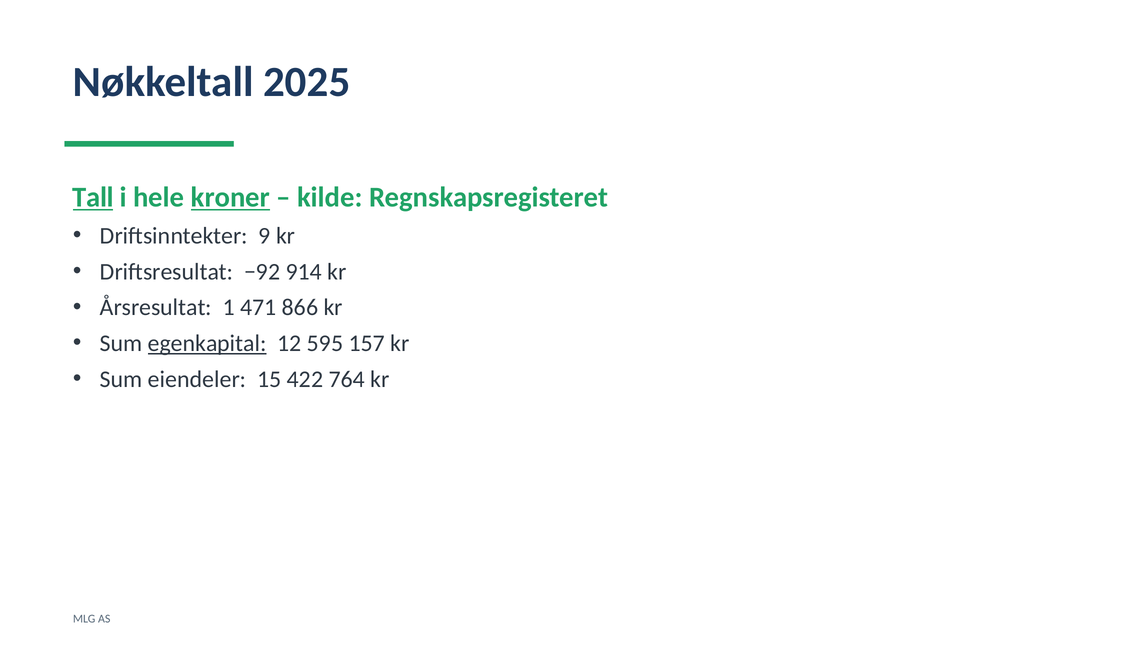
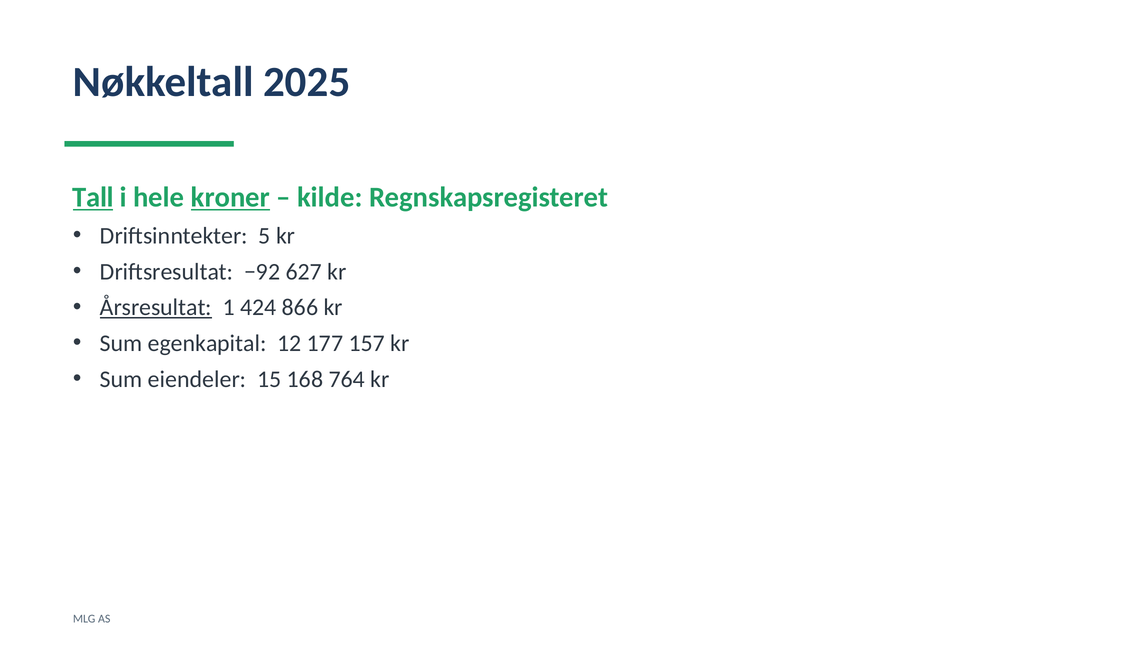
9: 9 -> 5
914: 914 -> 627
Årsresultat underline: none -> present
471: 471 -> 424
egenkapital underline: present -> none
595: 595 -> 177
422: 422 -> 168
